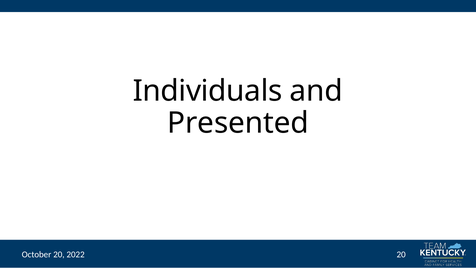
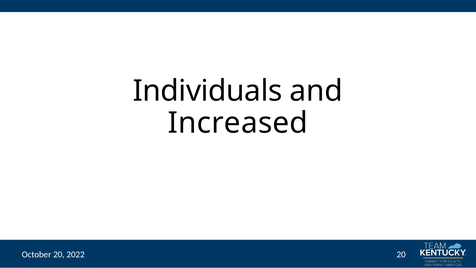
Presented: Presented -> Increased
